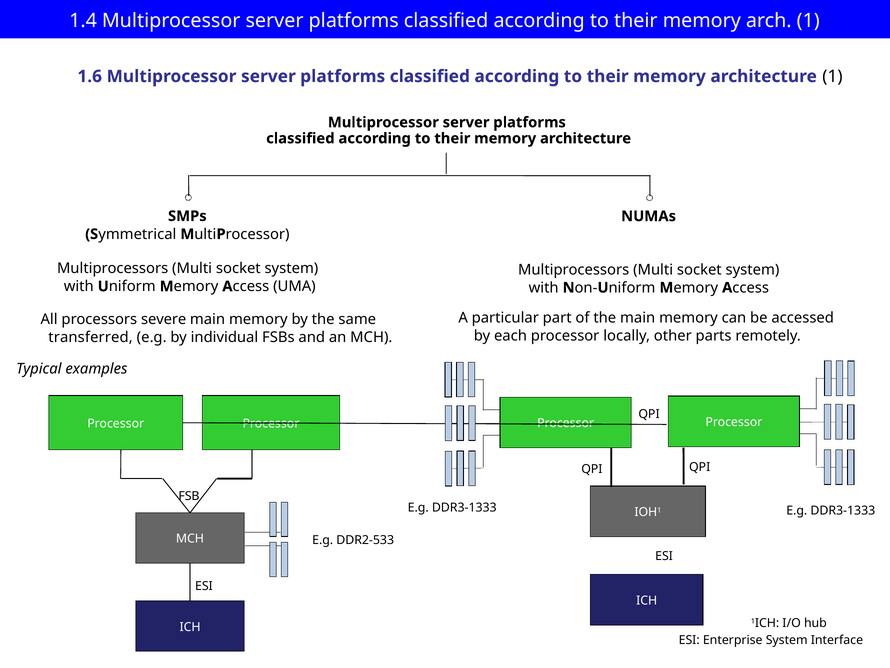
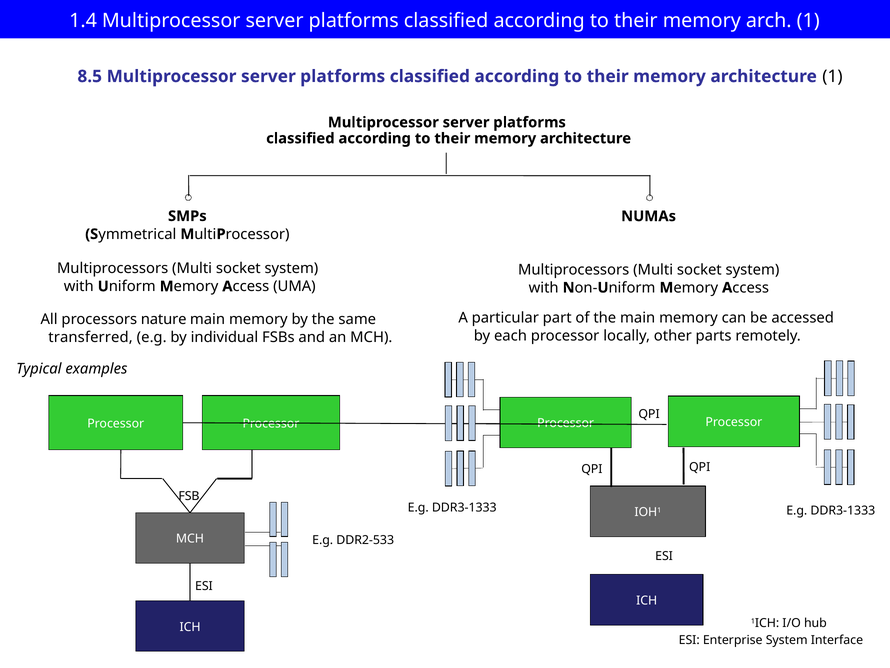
1.6: 1.6 -> 8.5
severe: severe -> nature
